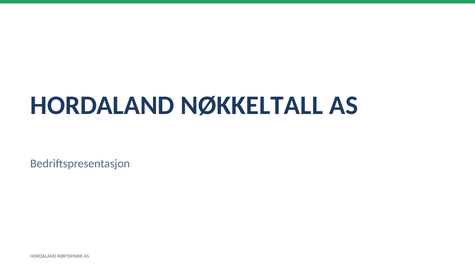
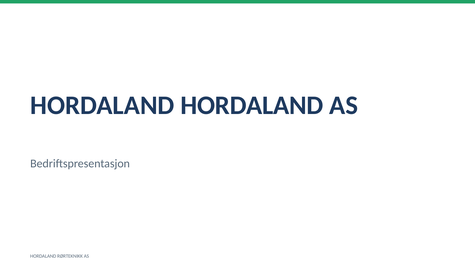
HORDALAND NØKKELTALL: NØKKELTALL -> HORDALAND
